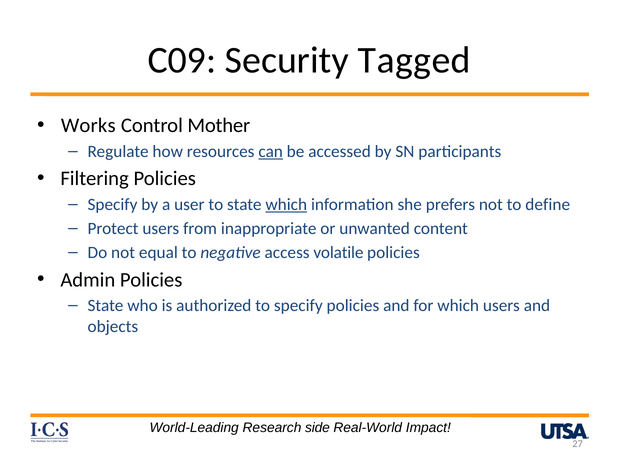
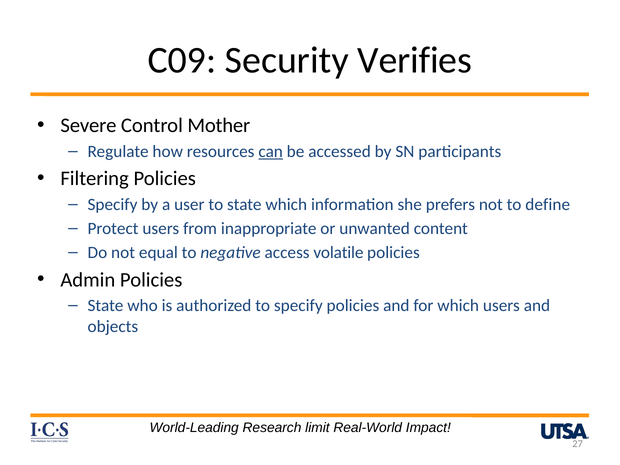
Tagged: Tagged -> Verifies
Works: Works -> Severe
which at (286, 204) underline: present -> none
side: side -> limit
